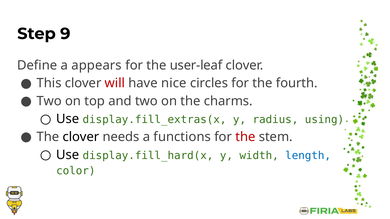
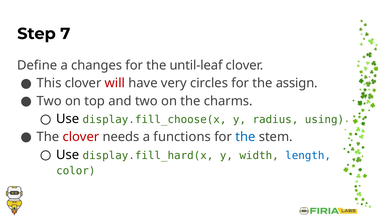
9: 9 -> 7
appears: appears -> changes
user-leaf: user-leaf -> until-leaf
nice: nice -> very
fourth: fourth -> assign
display.fill_extras(x: display.fill_extras(x -> display.fill_choose(x
clover at (81, 137) colour: black -> red
the at (245, 137) colour: red -> blue
